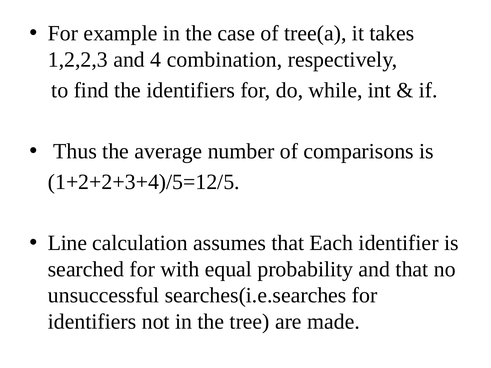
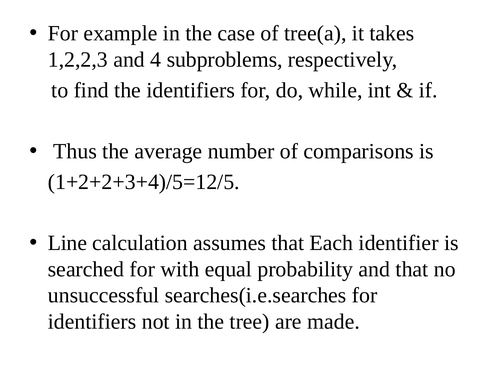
combination: combination -> subproblems
